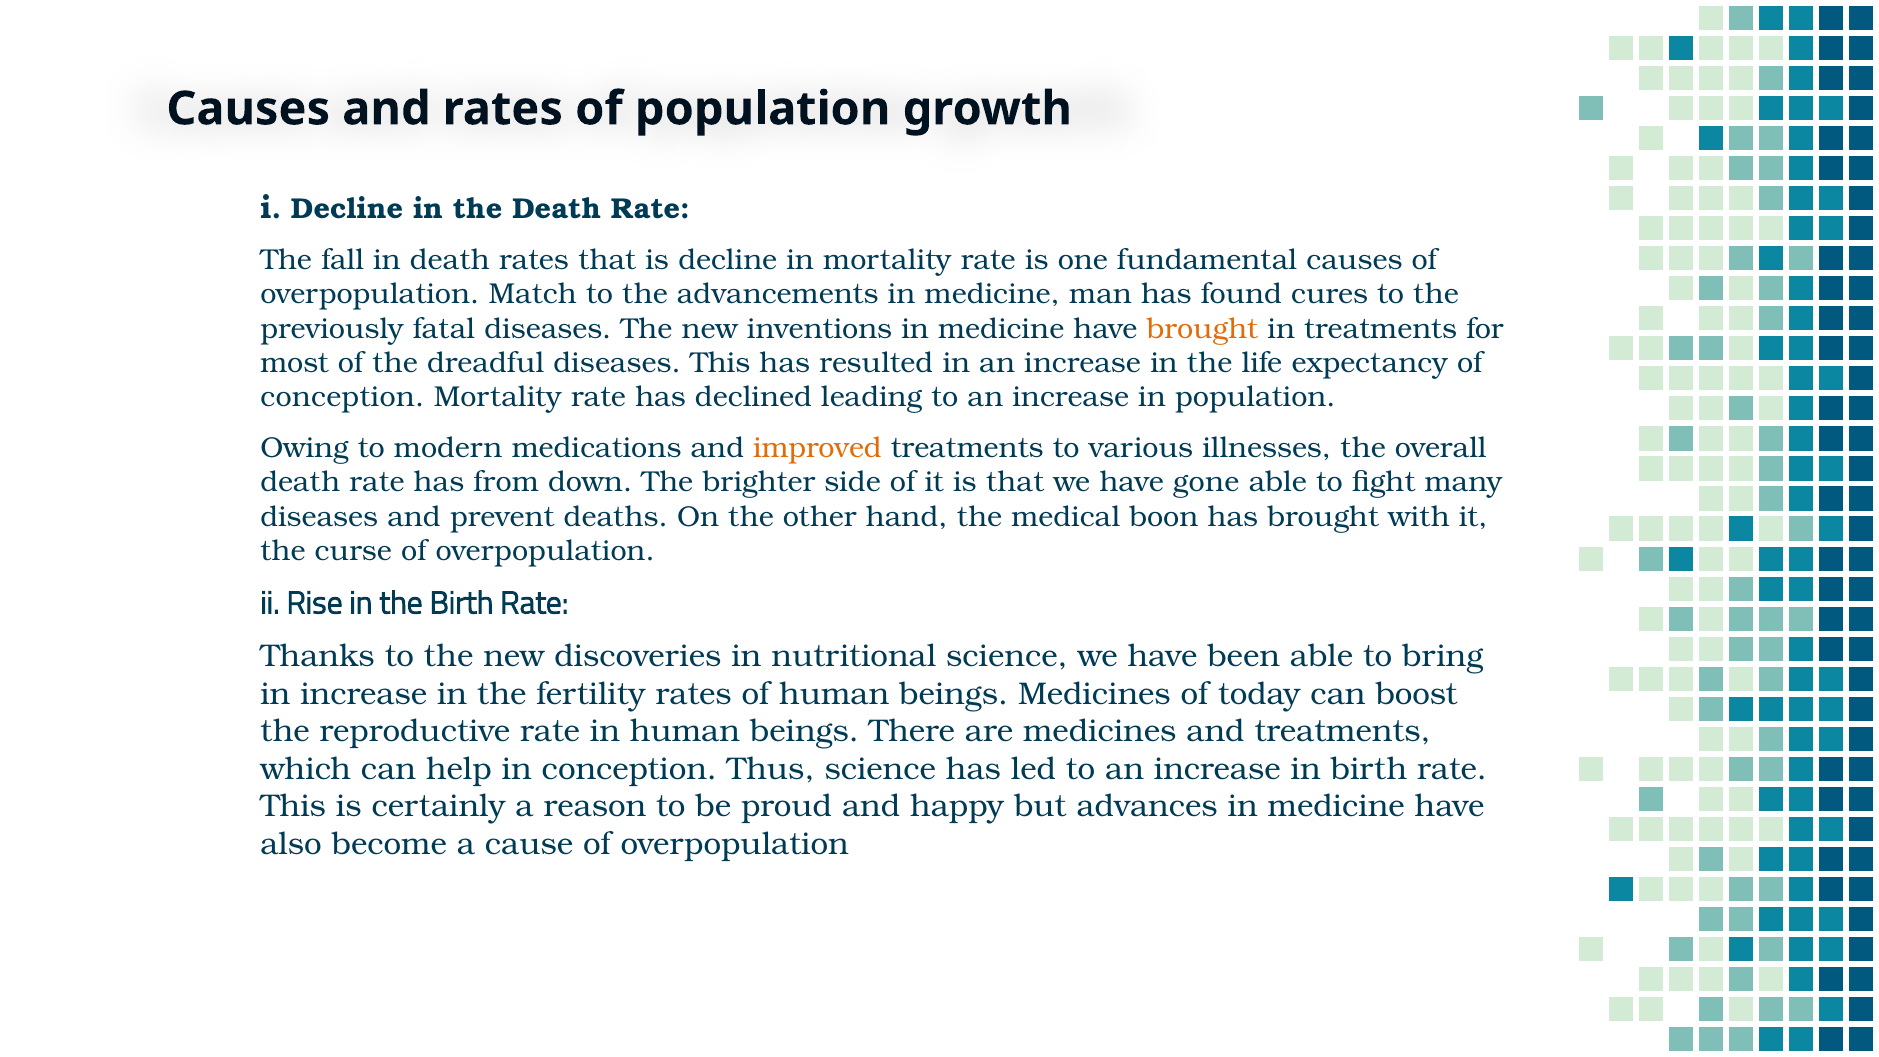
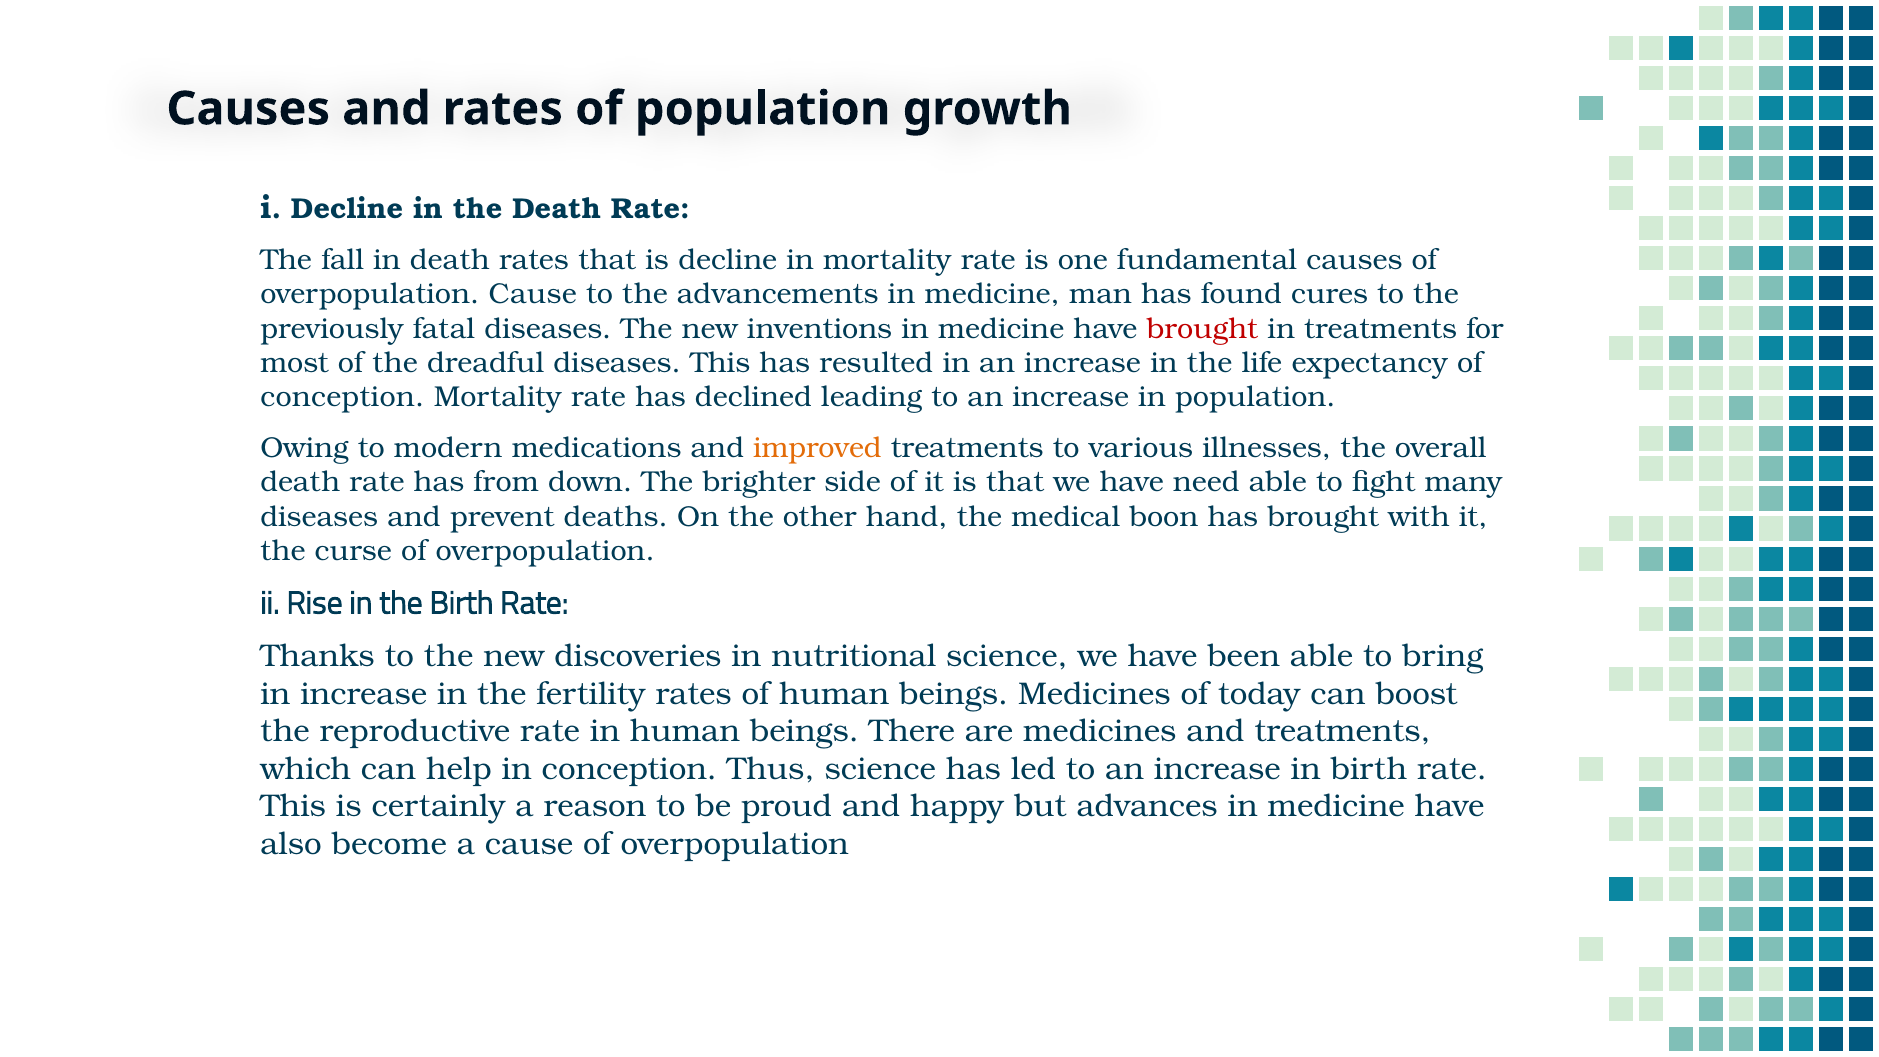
overpopulation Match: Match -> Cause
brought at (1202, 329) colour: orange -> red
gone: gone -> need
